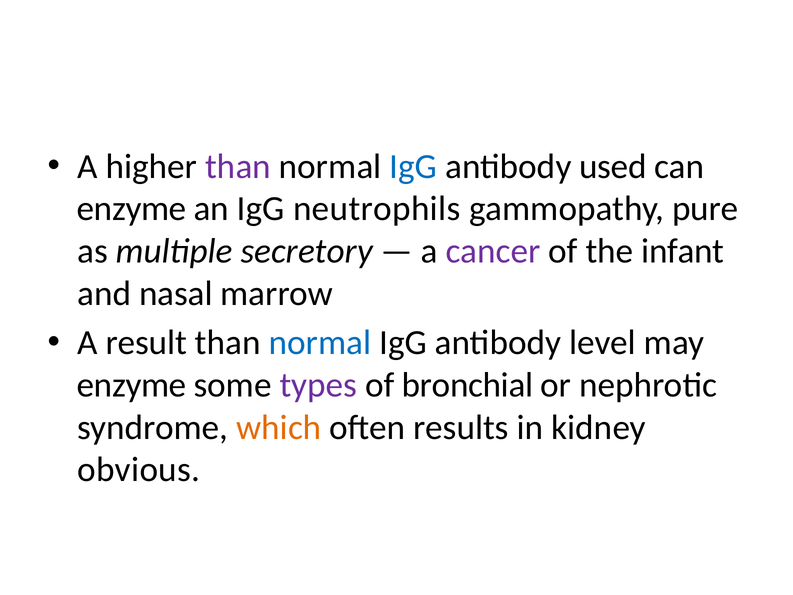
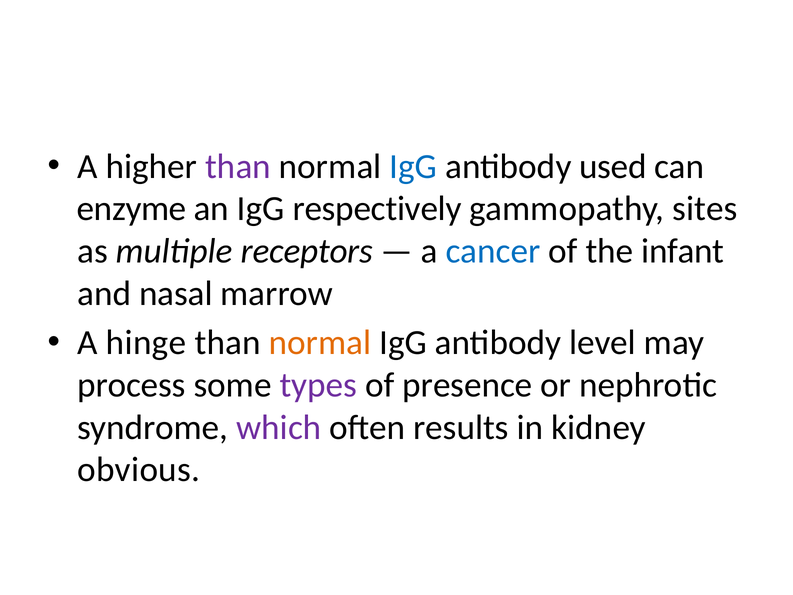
neutrophils: neutrophils -> respectively
pure: pure -> sites
secretory: secretory -> receptors
cancer colour: purple -> blue
result: result -> hinge
normal at (320, 343) colour: blue -> orange
enzyme at (132, 385): enzyme -> process
bronchial: bronchial -> presence
which colour: orange -> purple
